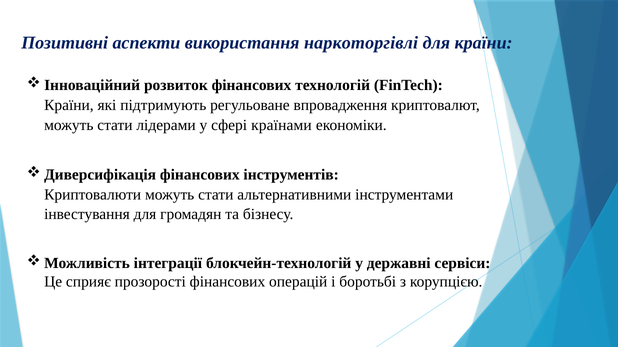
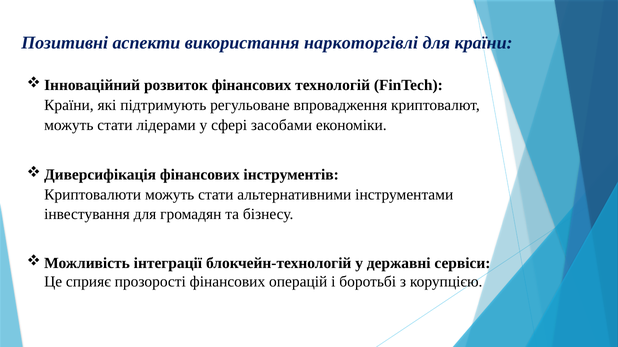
країнами: країнами -> засобами
